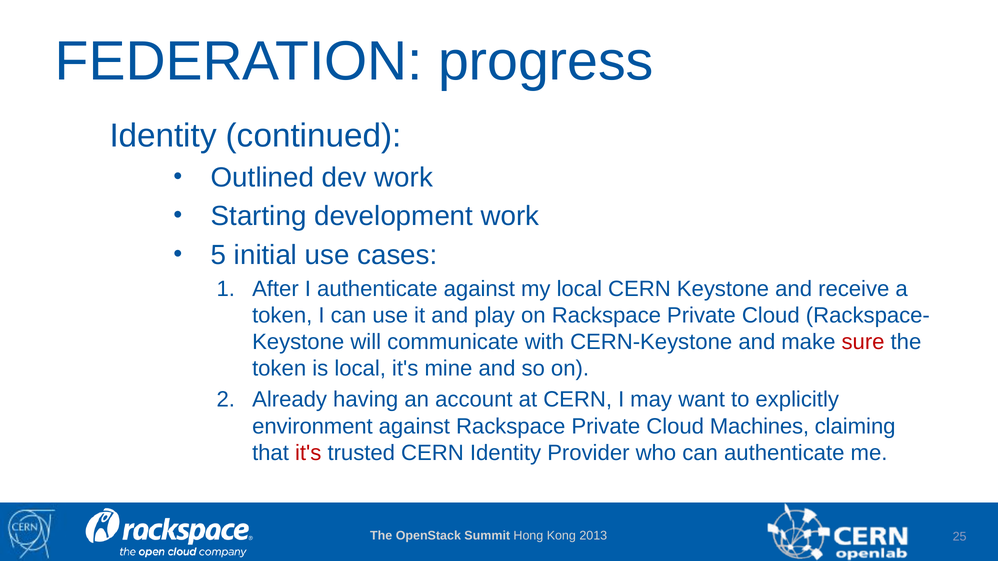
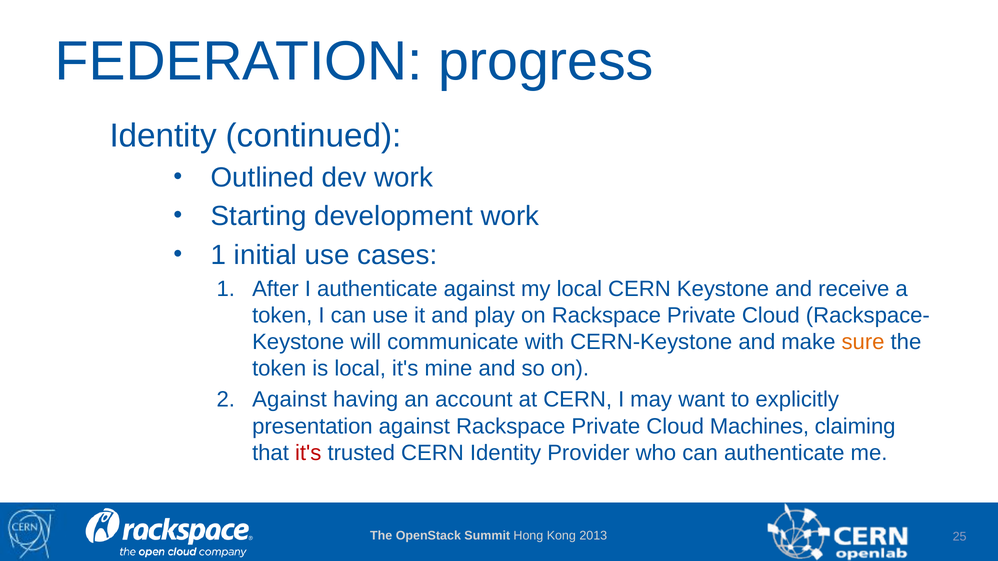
5 at (219, 255): 5 -> 1
sure colour: red -> orange
2 Already: Already -> Against
environment: environment -> presentation
